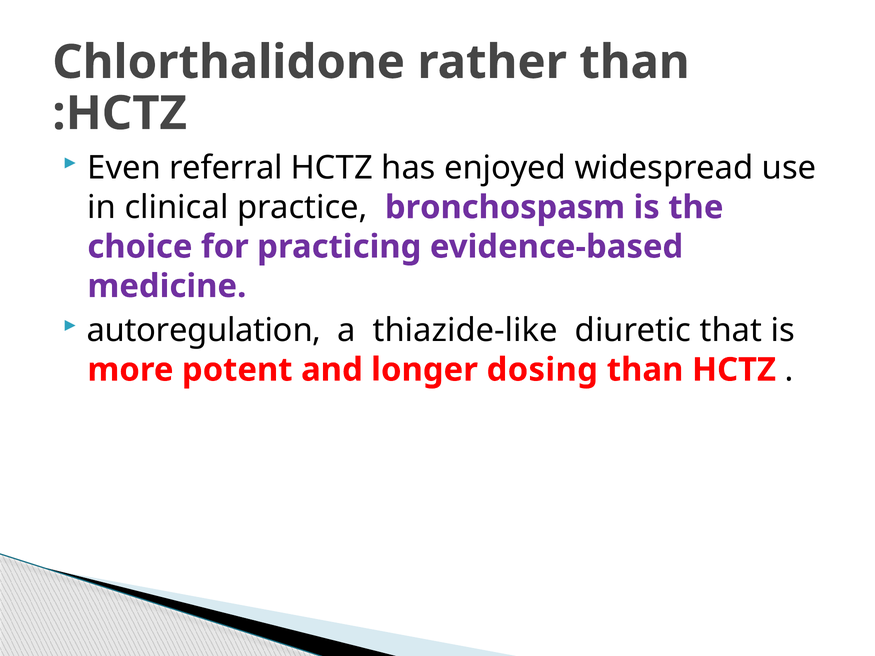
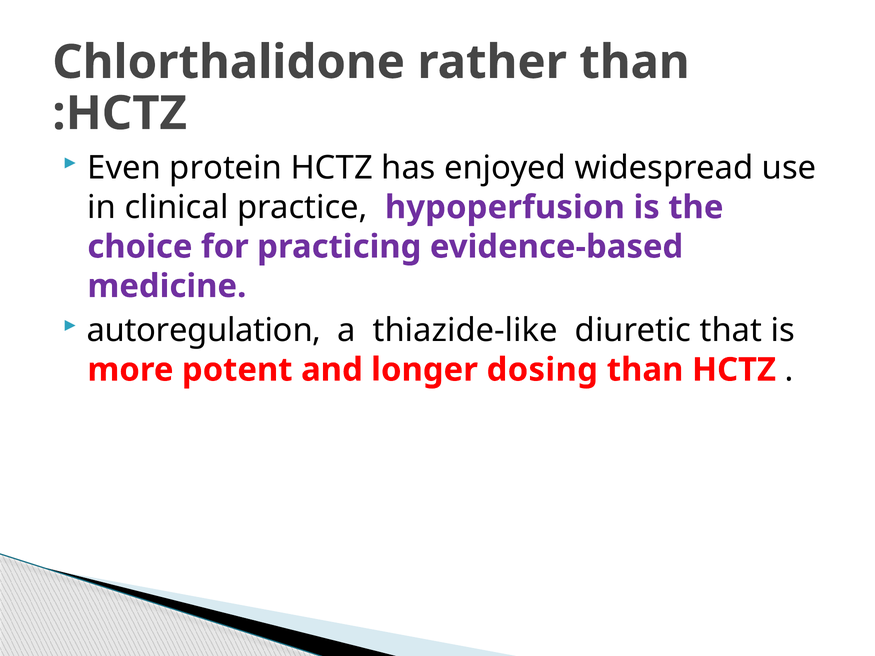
referral: referral -> protein
bronchospasm: bronchospasm -> hypoperfusion
